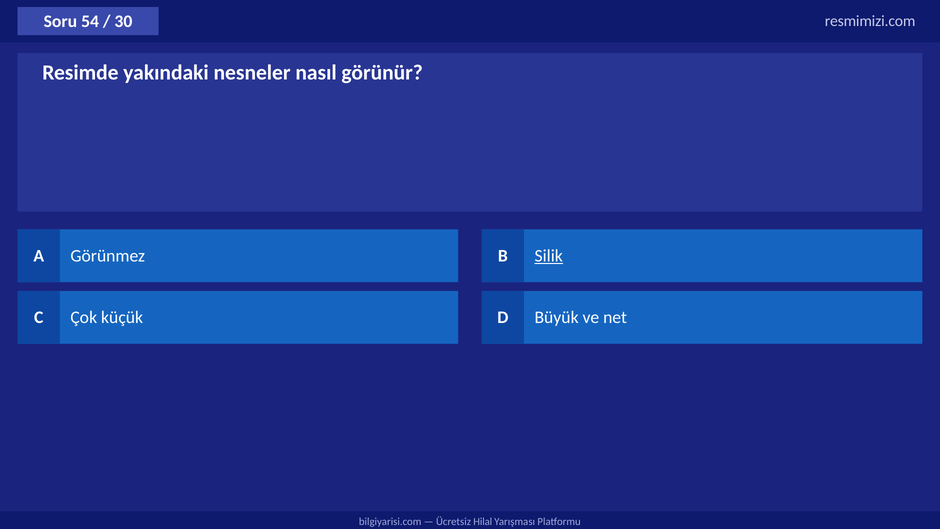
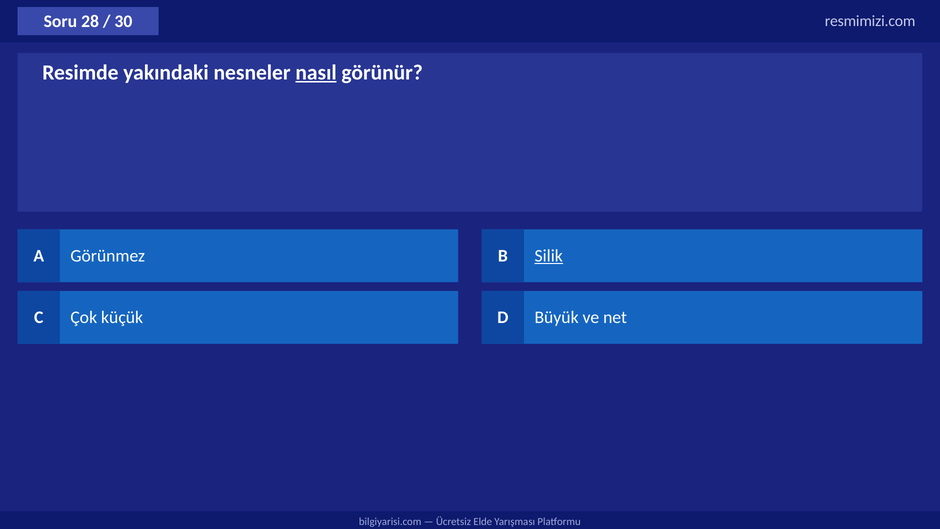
54: 54 -> 28
nasıl underline: none -> present
Hilal: Hilal -> Elde
